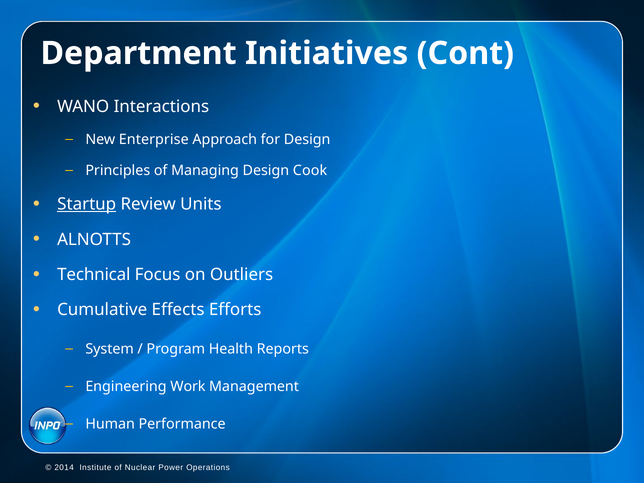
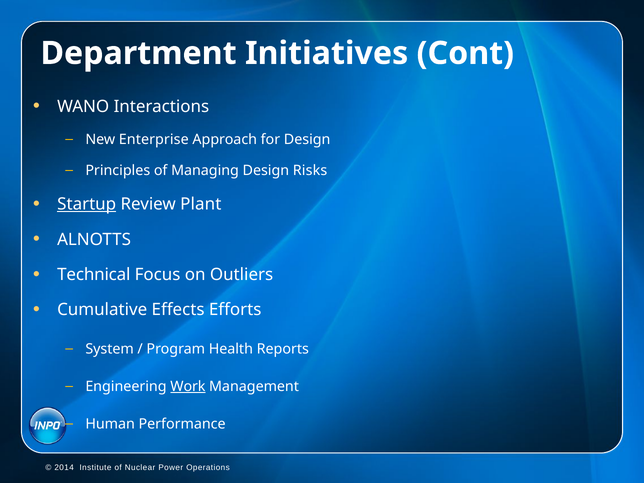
Cook: Cook -> Risks
Units: Units -> Plant
Work underline: none -> present
